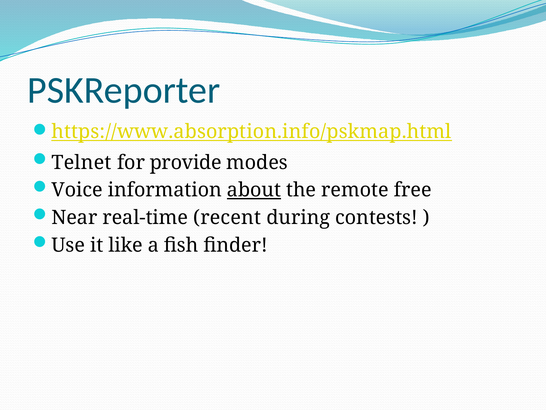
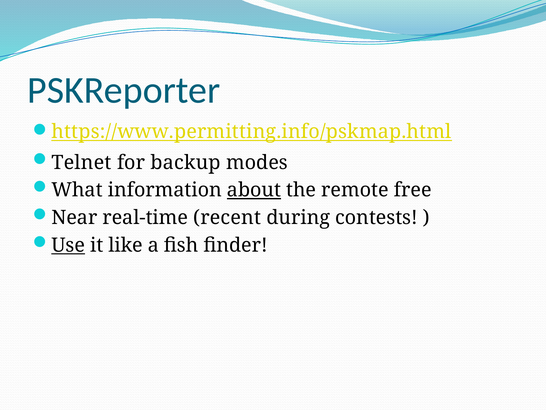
https://www.absorption.info/pskmap.html: https://www.absorption.info/pskmap.html -> https://www.permitting.info/pskmap.html
provide: provide -> backup
Voice: Voice -> What
Use underline: none -> present
